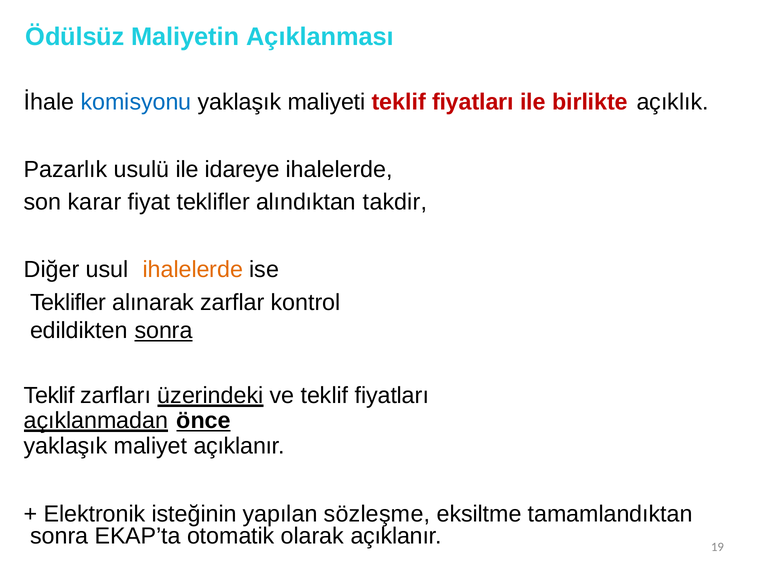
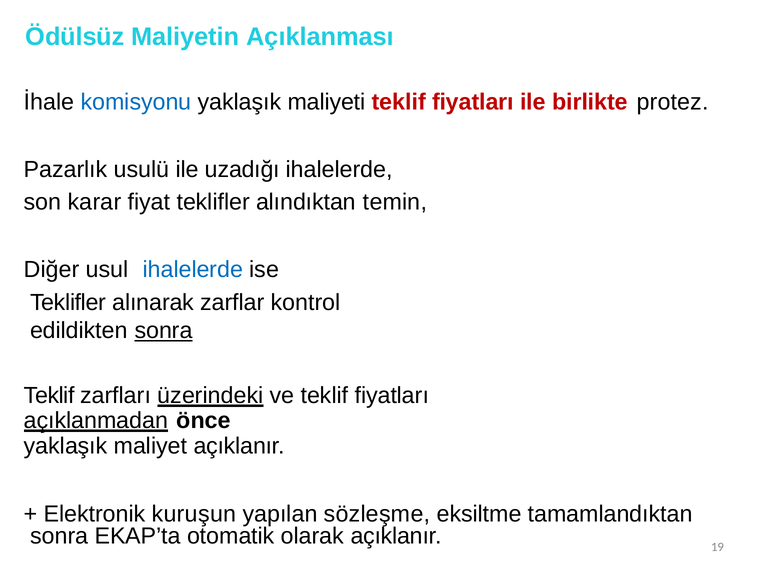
açıklık: açıklık -> protez
idareye: idareye -> uzadığı
takdir: takdir -> temin
ihalelerde at (193, 270) colour: orange -> blue
önce underline: present -> none
isteğinin: isteğinin -> kuruşun
